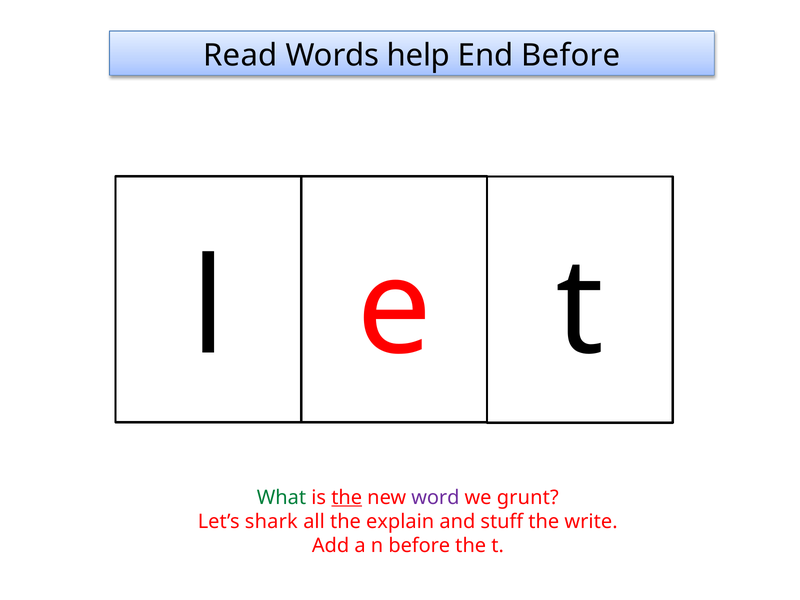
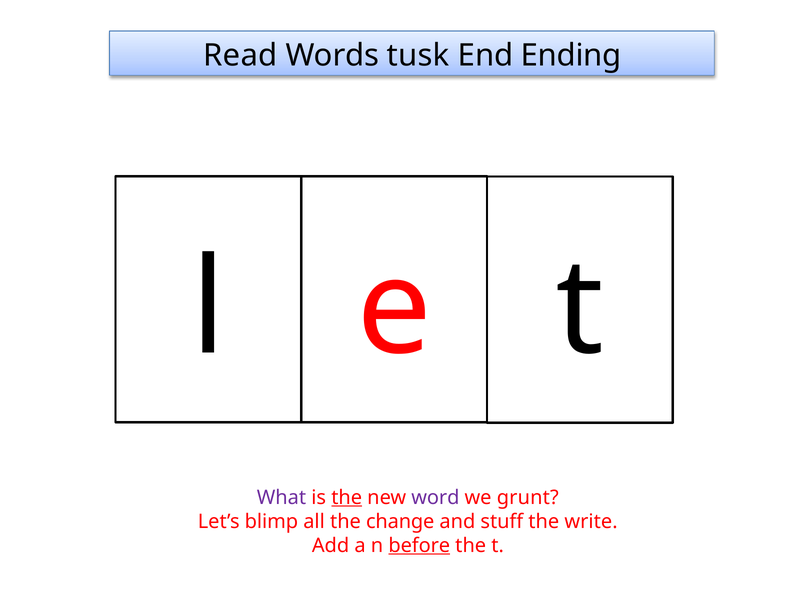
help: help -> tusk
End Before: Before -> Ending
What colour: green -> purple
shark: shark -> blimp
explain: explain -> change
before at (419, 546) underline: none -> present
